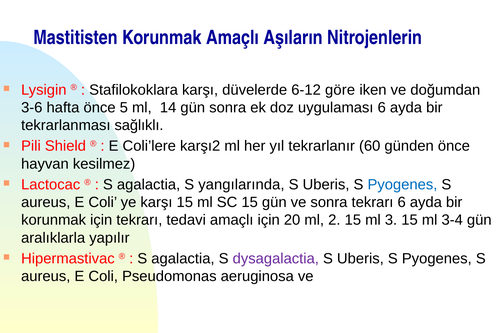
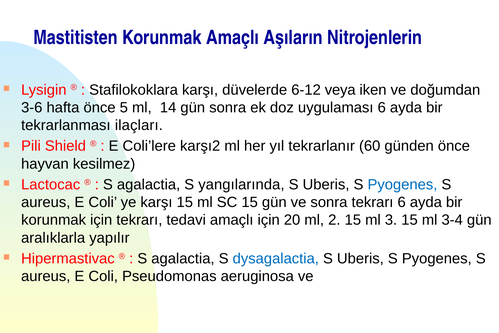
göre: göre -> veya
sağlıklı: sağlıklı -> ilaçları
dysagalactia colour: purple -> blue
